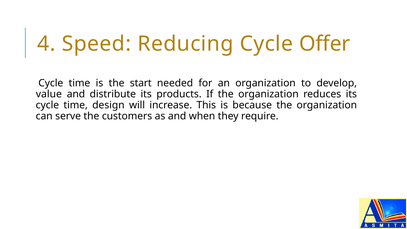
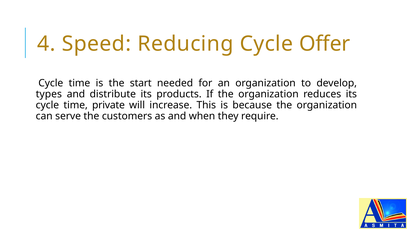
value: value -> types
design: design -> private
